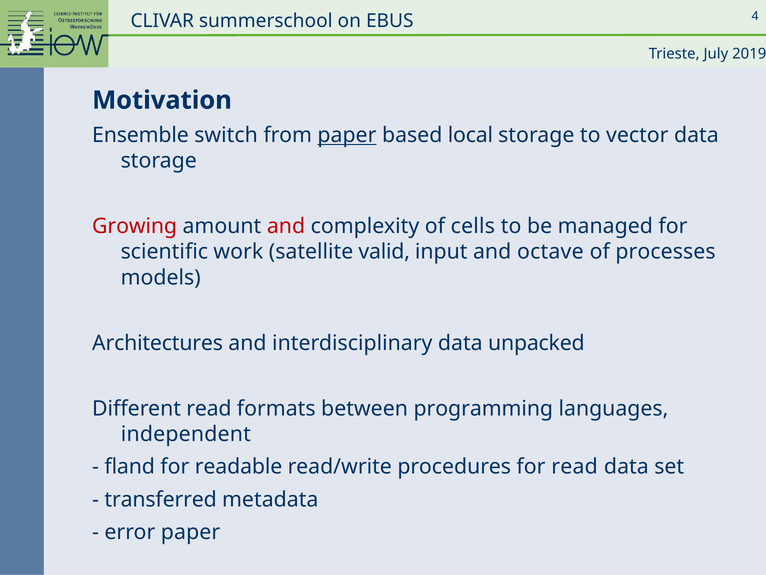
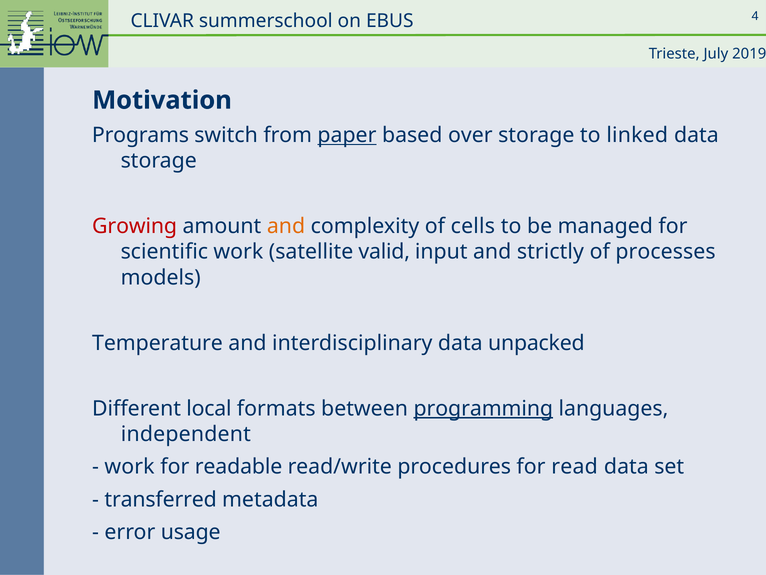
Ensemble: Ensemble -> Programs
local: local -> over
vector: vector -> linked
and at (286, 226) colour: red -> orange
octave: octave -> strictly
Architectures: Architectures -> Temperature
Different read: read -> local
programming underline: none -> present
fland at (130, 466): fland -> work
error paper: paper -> usage
